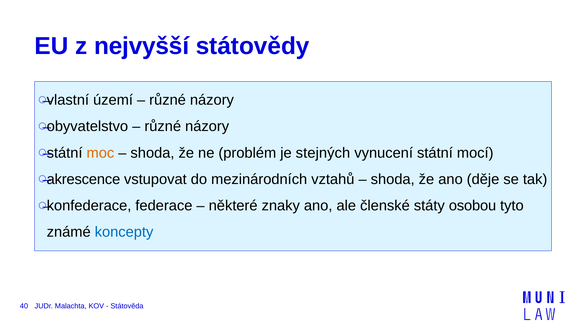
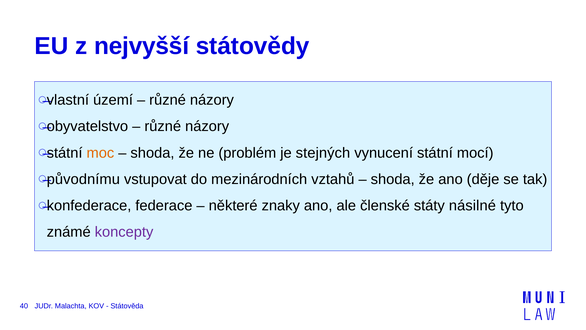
akrescence: akrescence -> původnímu
osobou: osobou -> násilné
koncepty colour: blue -> purple
